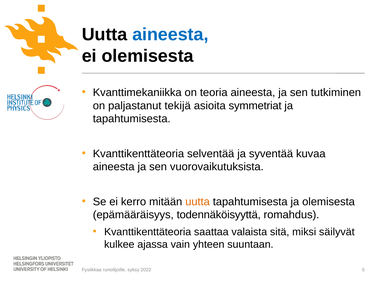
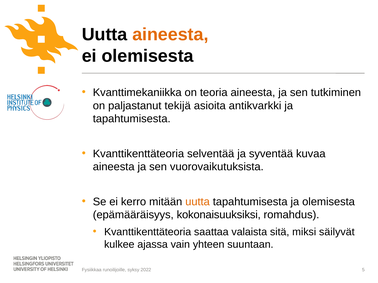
aineesta at (170, 35) colour: blue -> orange
symmetriat: symmetriat -> antikvarkki
todennäköisyyttä: todennäköisyyttä -> kokonaisuuksiksi
